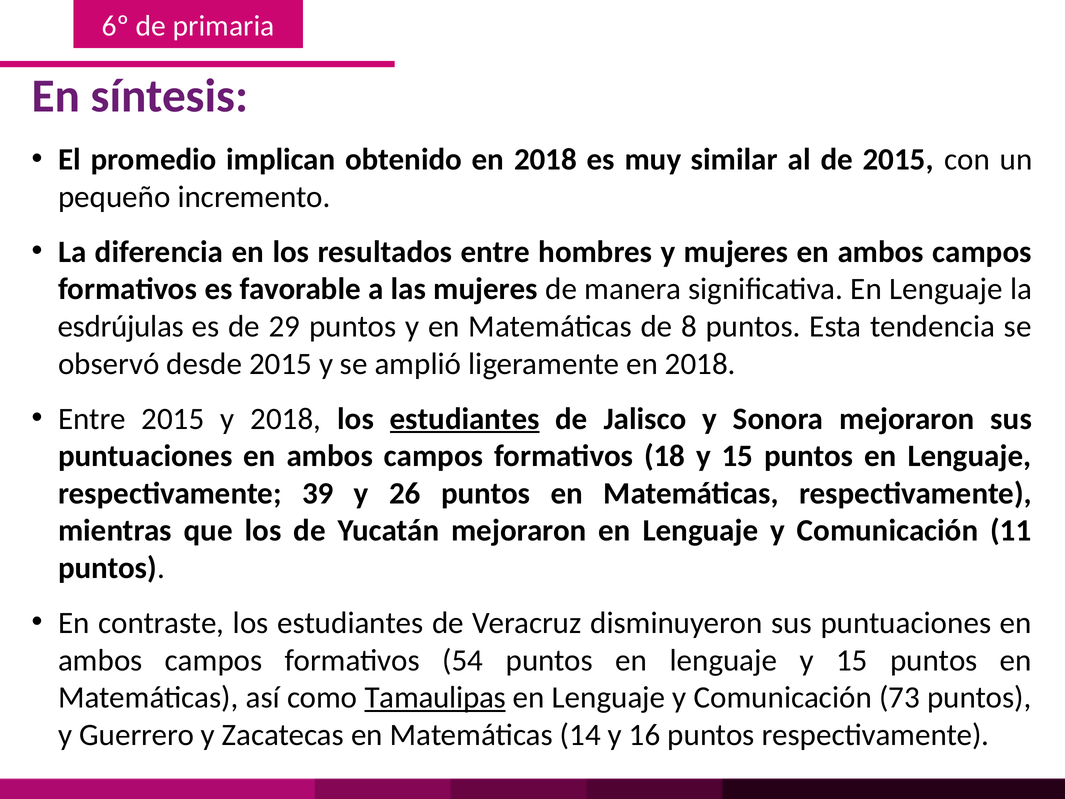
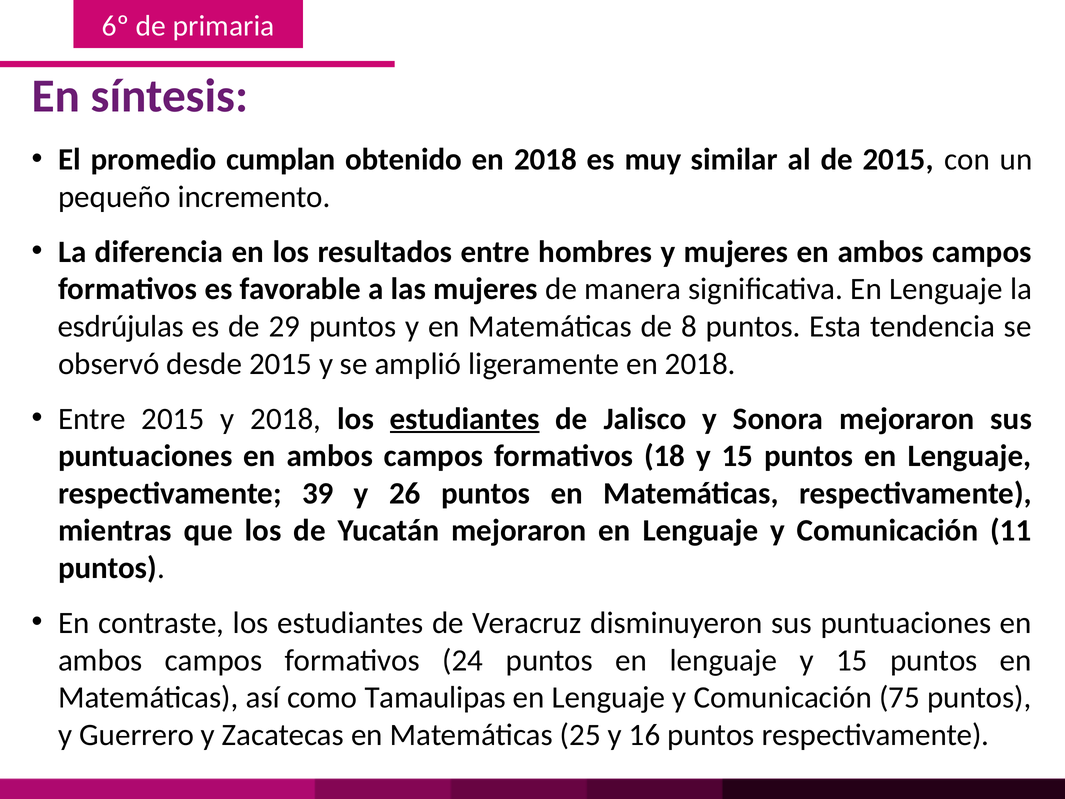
implican: implican -> cumplan
54: 54 -> 24
Tamaulipas underline: present -> none
73: 73 -> 75
14: 14 -> 25
